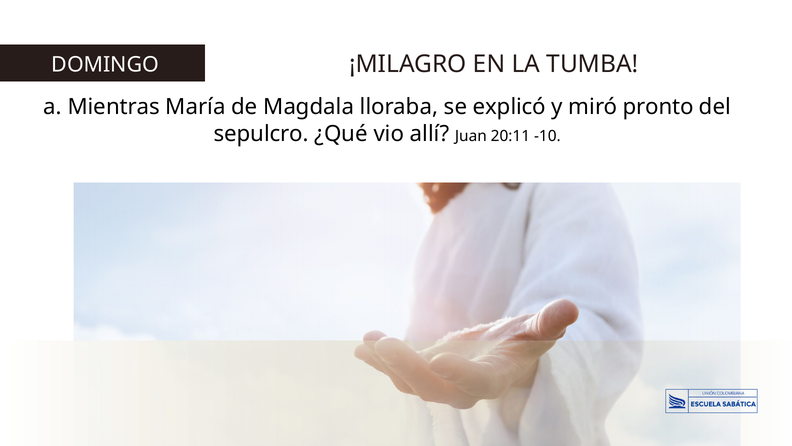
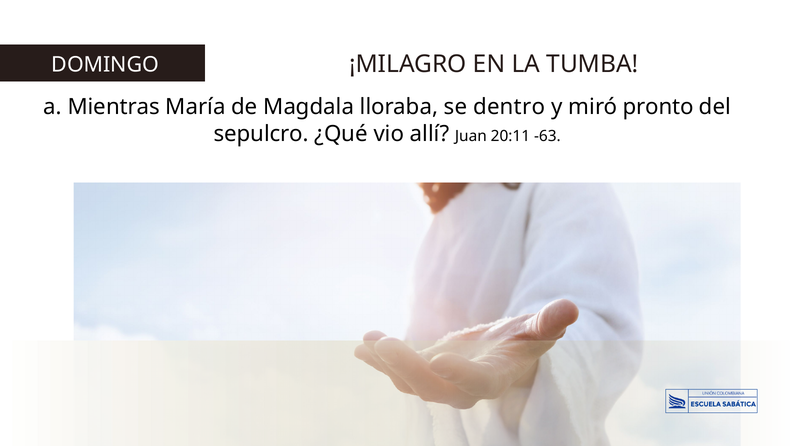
explicó: explicó -> dentro
-10: -10 -> -63
